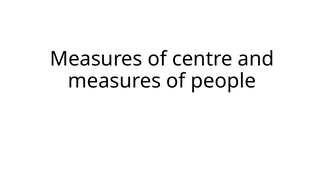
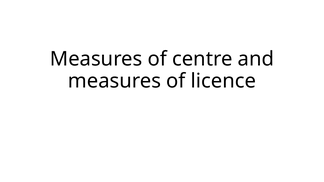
people: people -> licence
